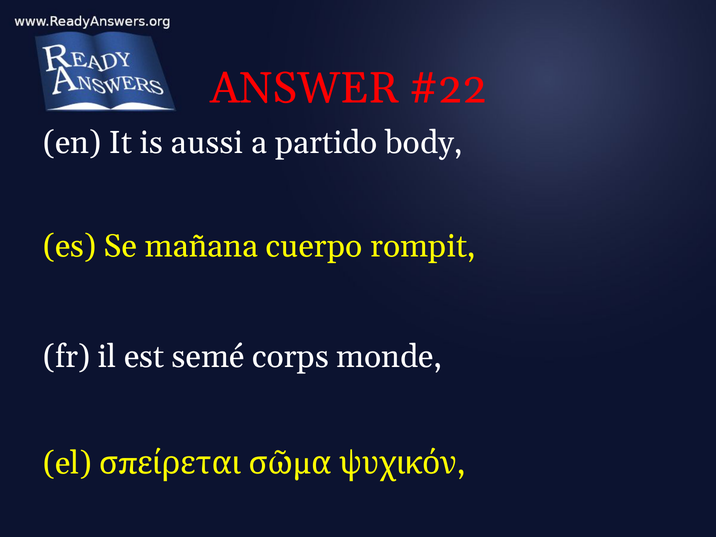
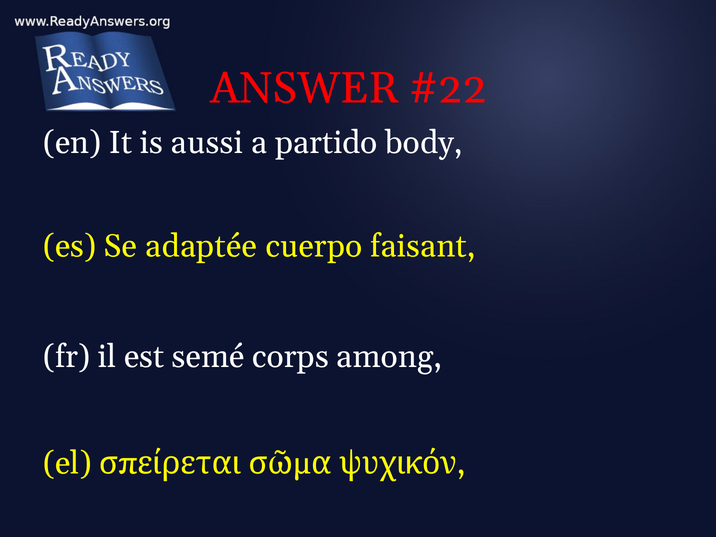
mañana: mañana -> adaptée
rompit: rompit -> faisant
monde: monde -> among
